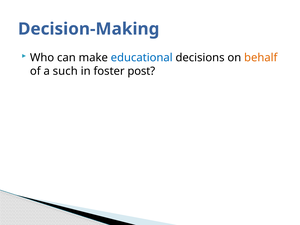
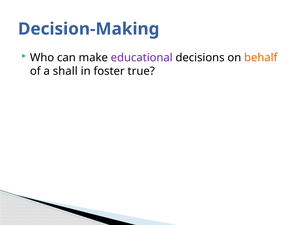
educational colour: blue -> purple
such: such -> shall
post: post -> true
